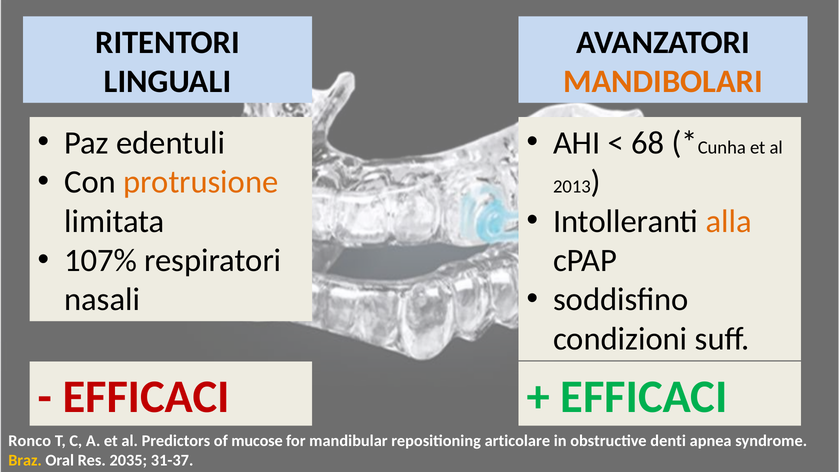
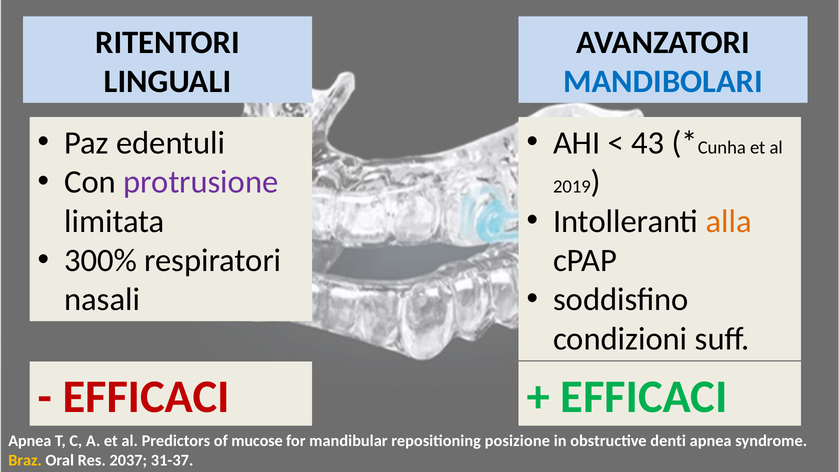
MANDIBOLARI colour: orange -> blue
68: 68 -> 43
protrusione colour: orange -> purple
2013: 2013 -> 2019
107%: 107% -> 300%
Ronco at (30, 441): Ronco -> Apnea
articolare: articolare -> posizione
2035: 2035 -> 2037
